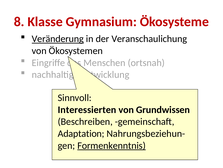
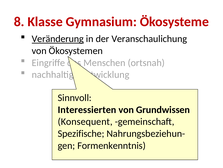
Beschreiben: Beschreiben -> Konsequent
Adaptation: Adaptation -> Spezifische
Formenkenntnis underline: present -> none
